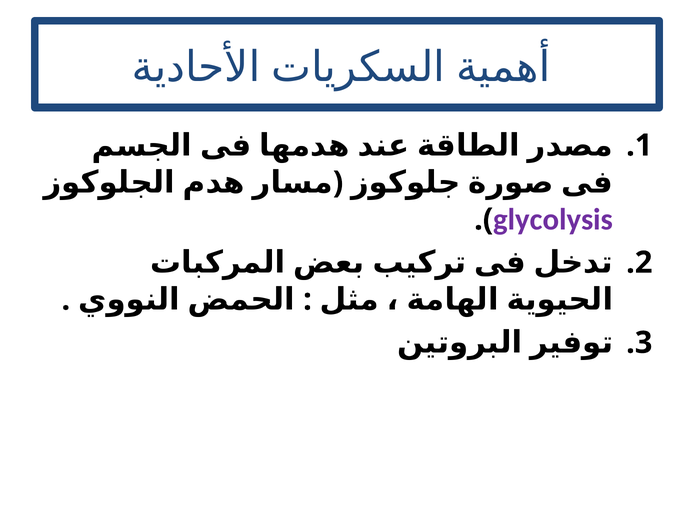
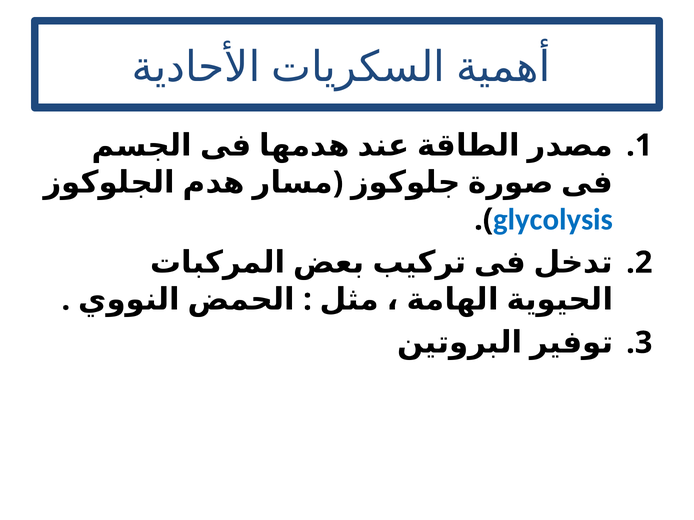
glycolysis colour: purple -> blue
